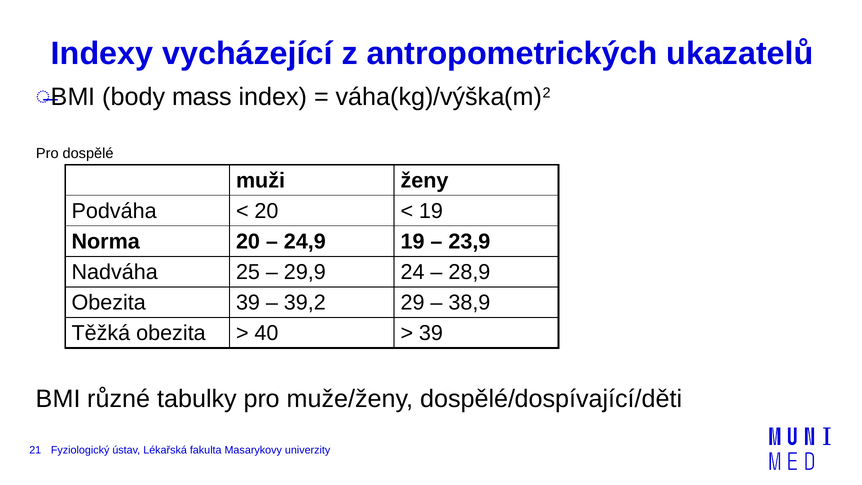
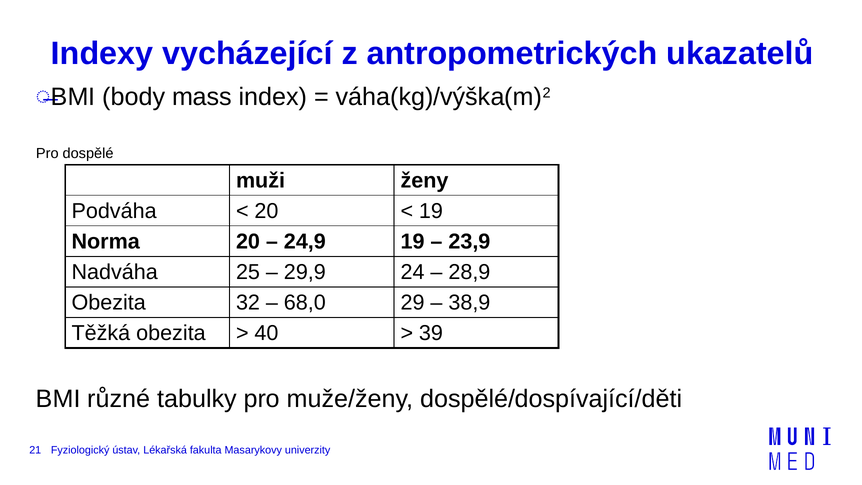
Obezita 39: 39 -> 32
39,2: 39,2 -> 68,0
